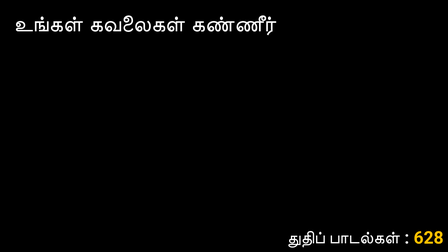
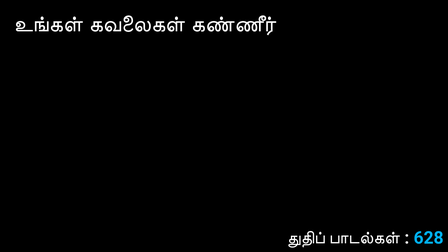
628 colour: yellow -> light blue
